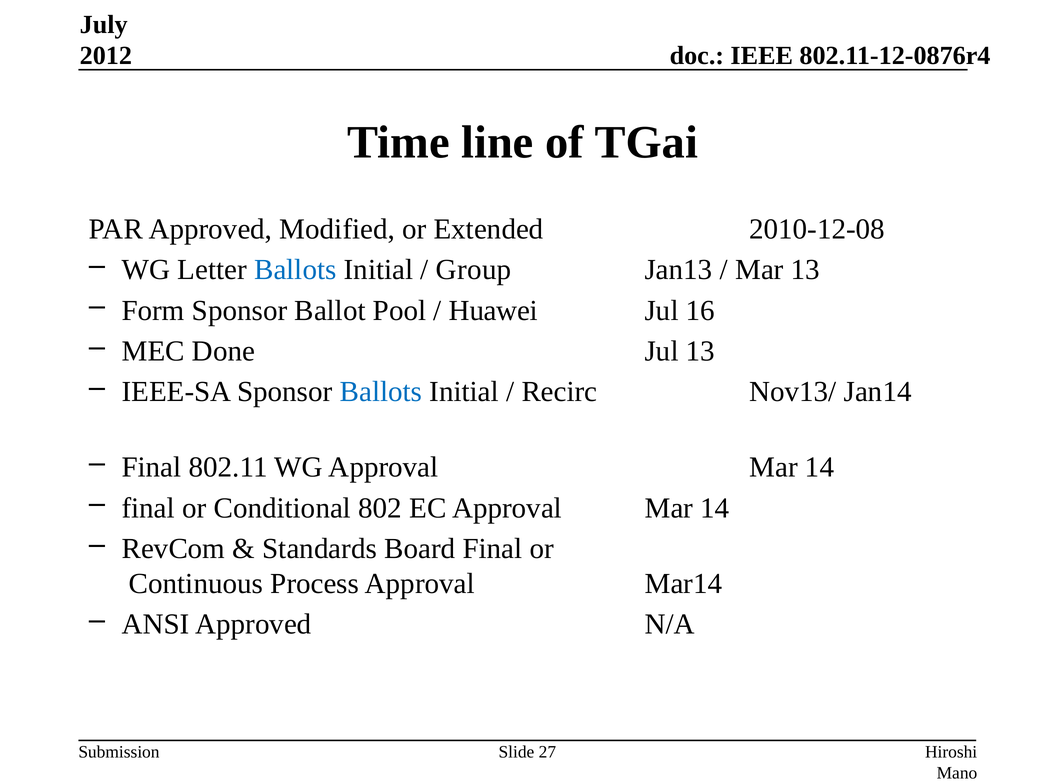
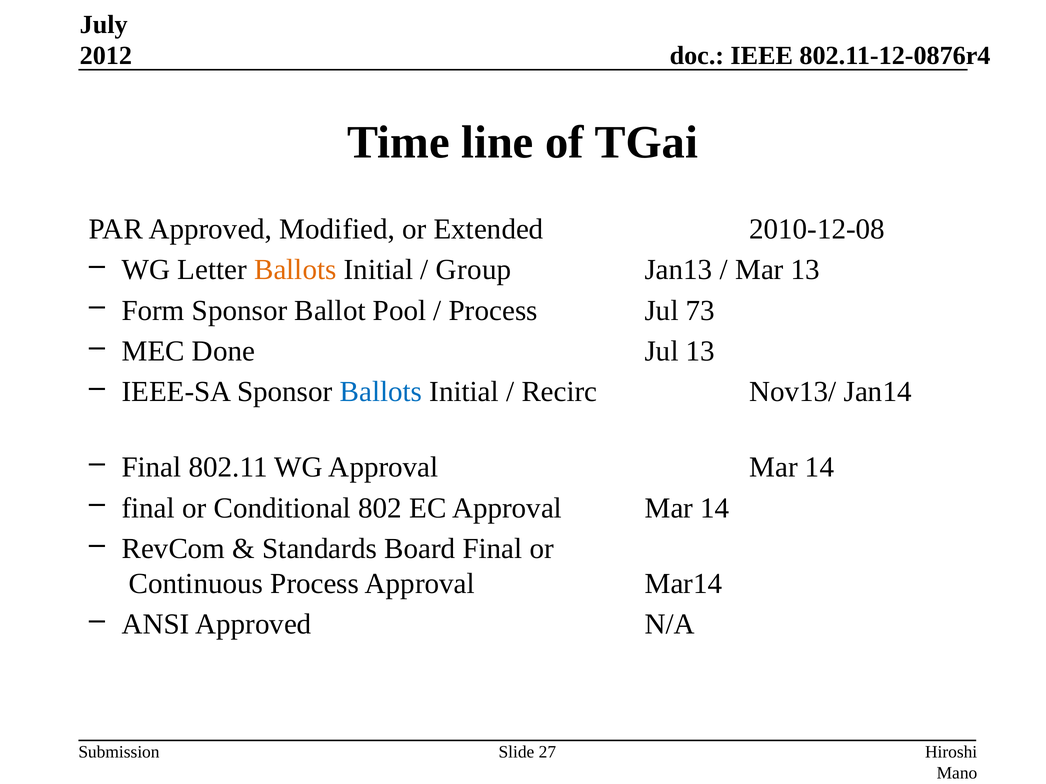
Ballots at (295, 270) colour: blue -> orange
Huawei at (493, 311): Huawei -> Process
16: 16 -> 73
